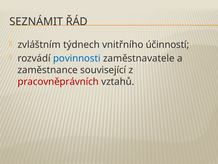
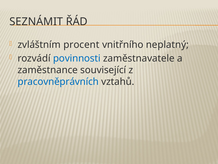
týdnech: týdnech -> procent
účinností: účinností -> neplatný
pracovněprávních colour: red -> blue
